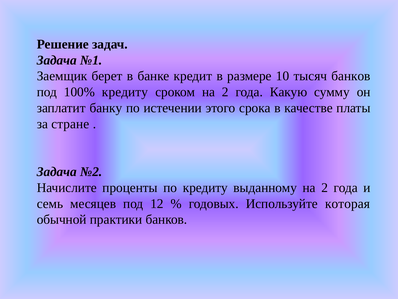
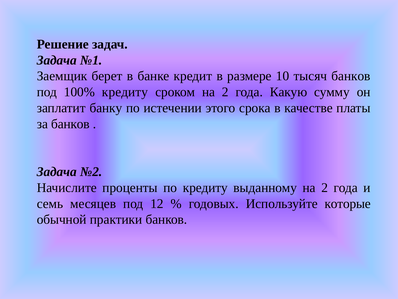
за стране: стране -> банков
которая: которая -> которые
